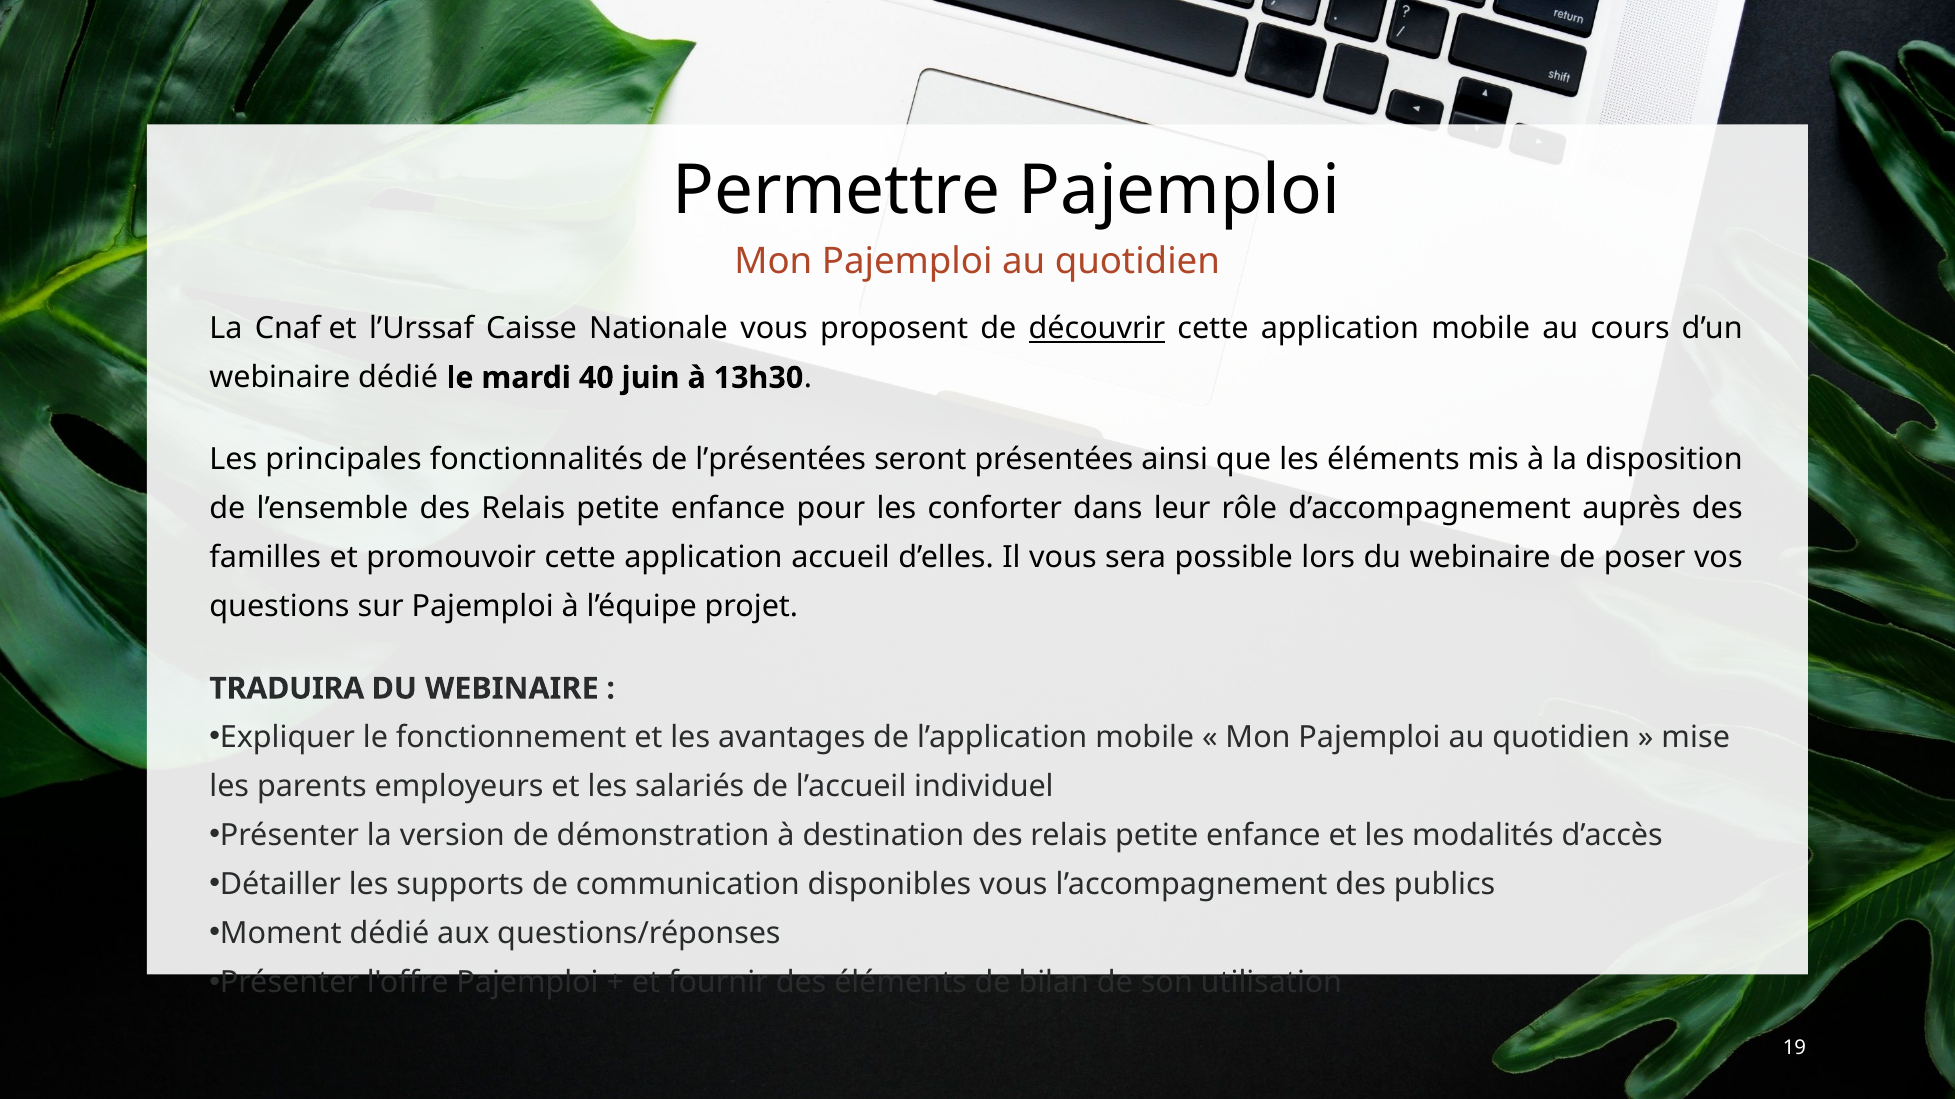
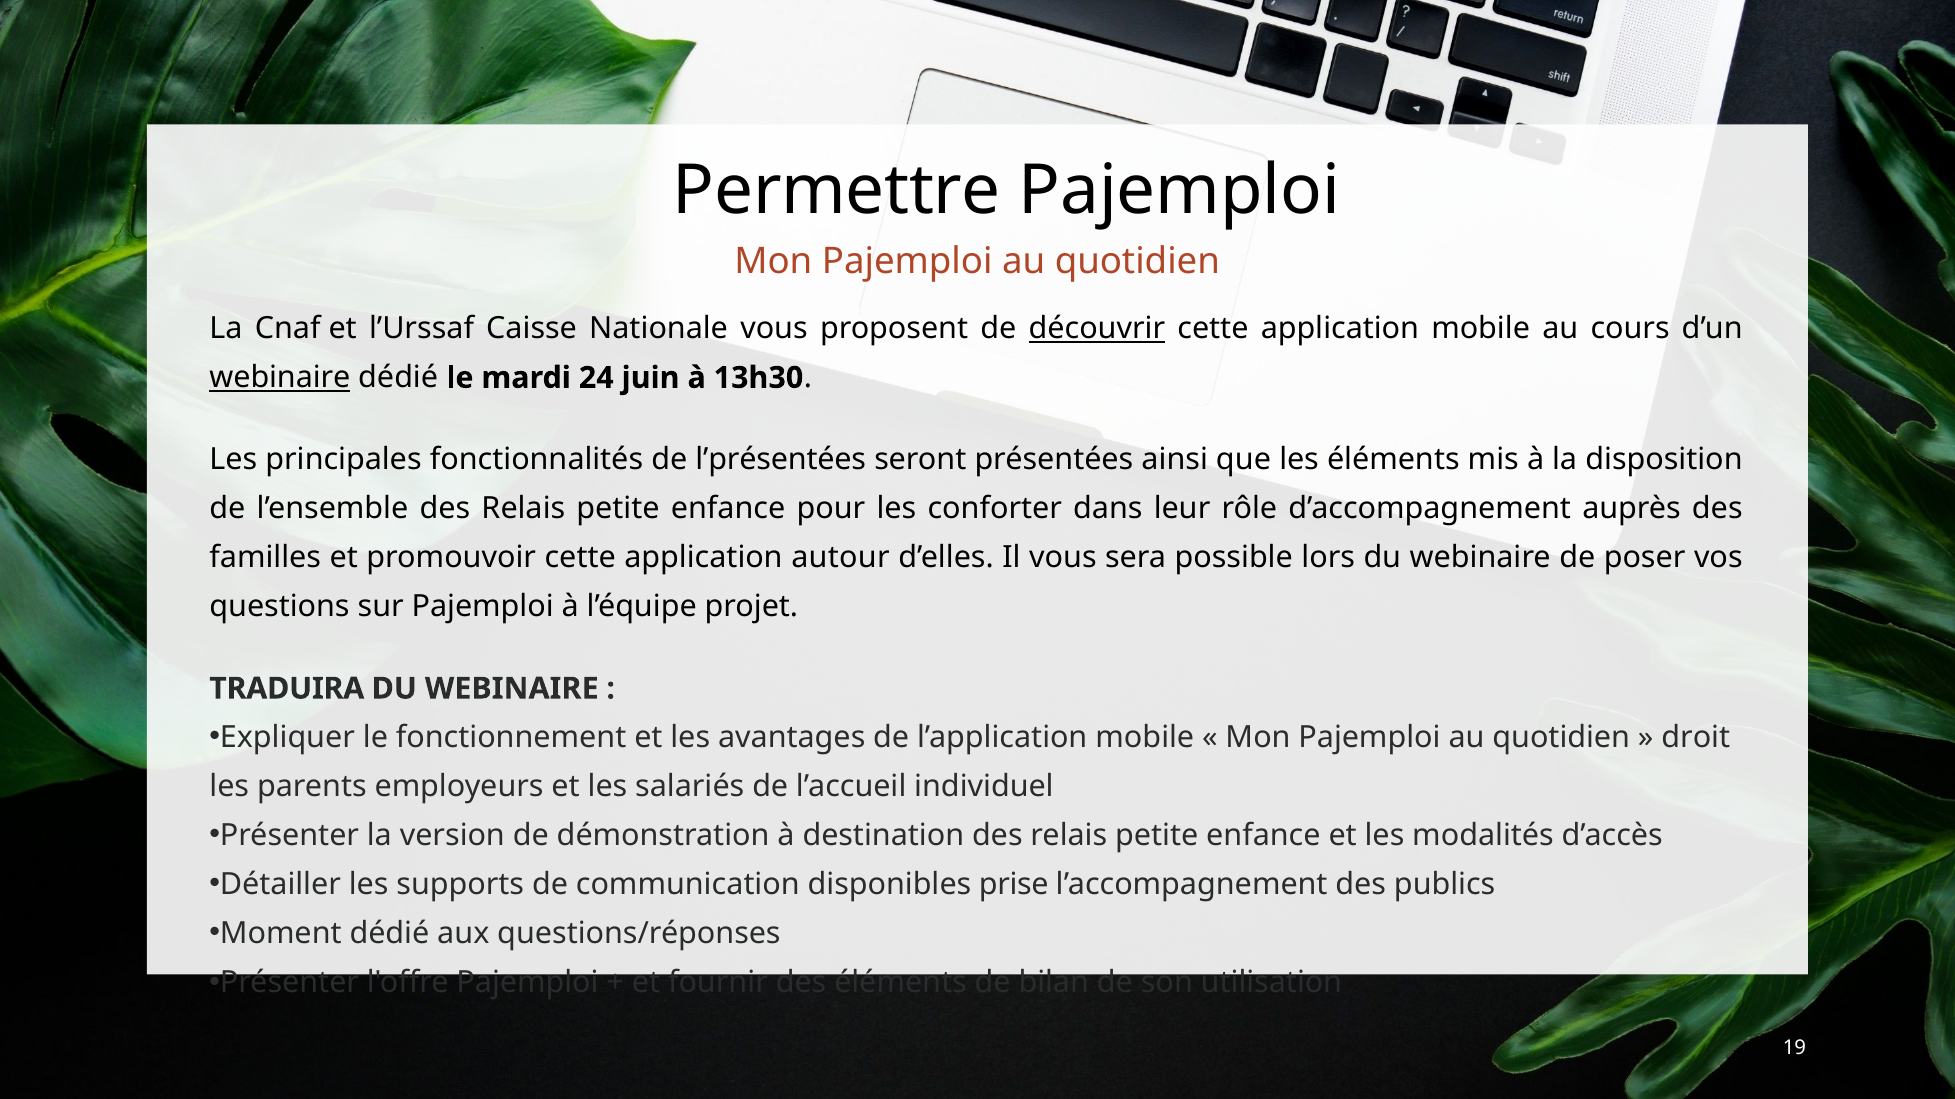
webinaire at (280, 378) underline: none -> present
40: 40 -> 24
accueil: accueil -> autour
mise: mise -> droit
disponibles vous: vous -> prise
